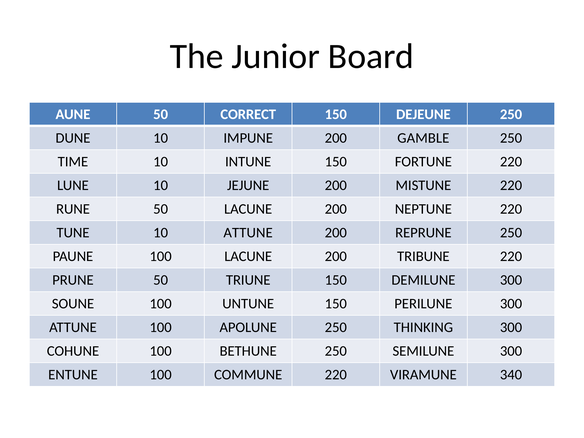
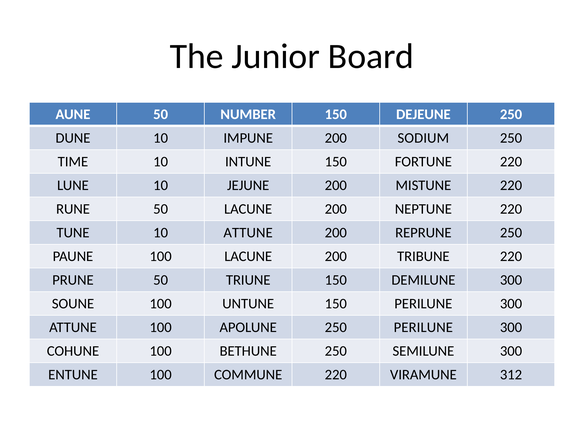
CORRECT: CORRECT -> NUMBER
GAMBLE: GAMBLE -> SODIUM
250 THINKING: THINKING -> PERILUNE
340: 340 -> 312
